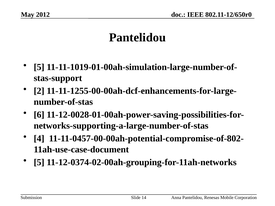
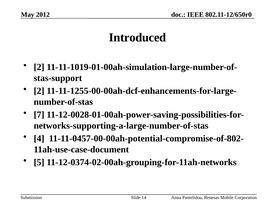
Pantelidou at (137, 38): Pantelidou -> Introduced
5 at (39, 67): 5 -> 2
6: 6 -> 7
